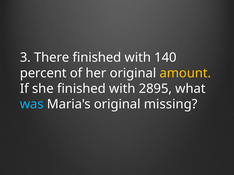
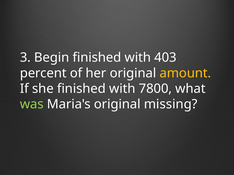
There: There -> Begin
140: 140 -> 403
2895: 2895 -> 7800
was colour: light blue -> light green
